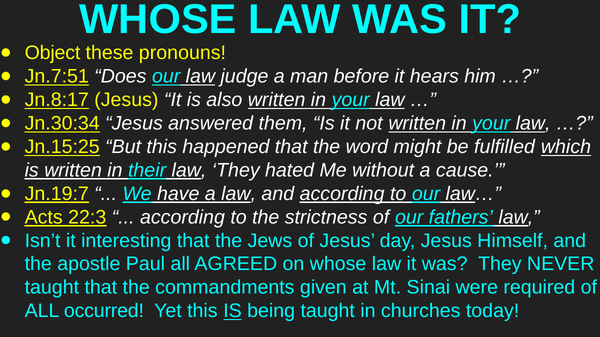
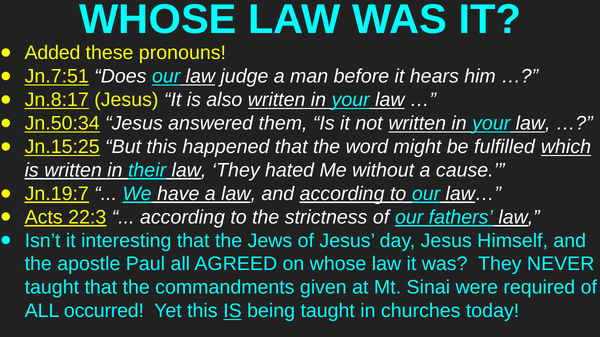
Object: Object -> Added
Jn.30:34: Jn.30:34 -> Jn.50:34
